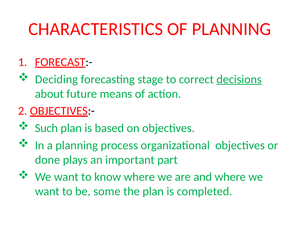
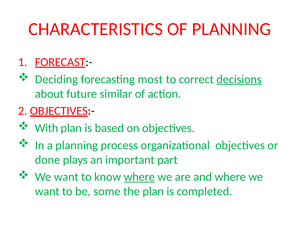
stage: stage -> most
means: means -> similar
Such: Such -> With
where at (139, 177) underline: none -> present
